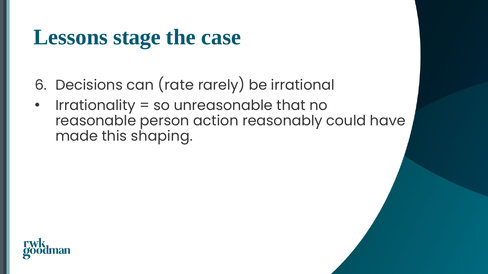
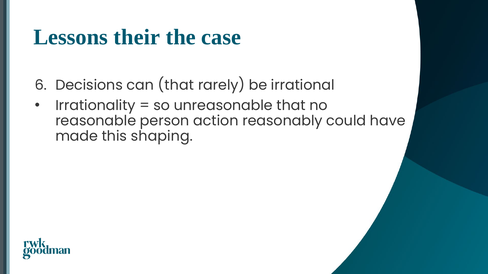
stage: stage -> their
can rate: rate -> that
